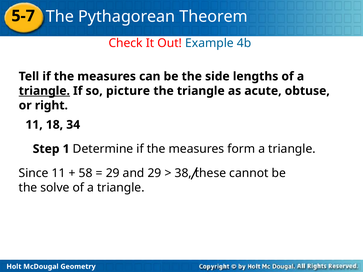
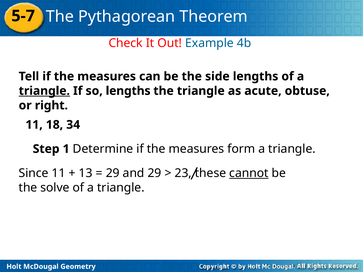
so picture: picture -> lengths
58: 58 -> 13
38: 38 -> 23
cannot underline: none -> present
